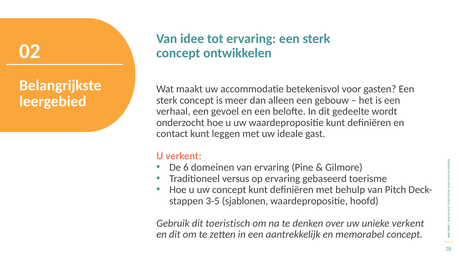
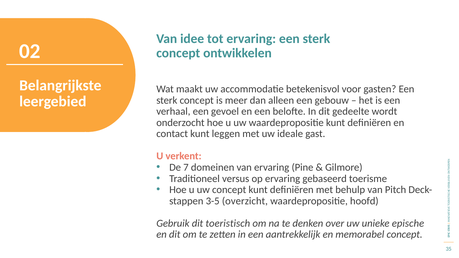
6: 6 -> 7
sjablonen: sjablonen -> overzicht
unieke verkent: verkent -> epische
